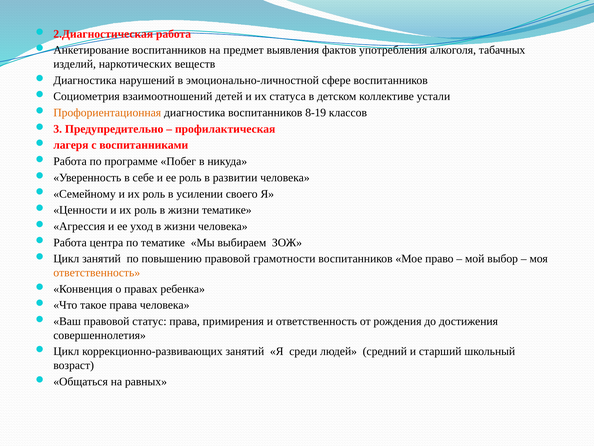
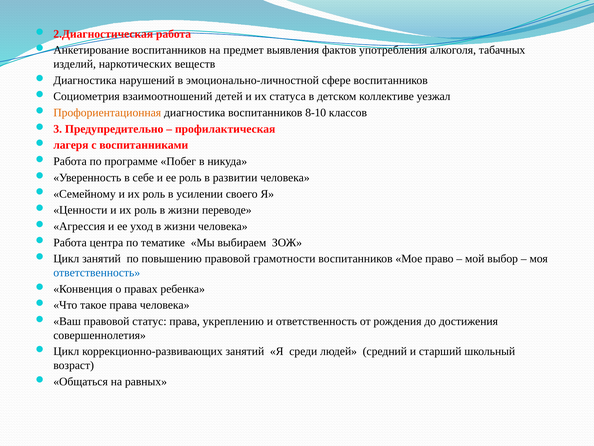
устали: устали -> уезжал
8-19: 8-19 -> 8-10
жизни тематике: тематике -> переводе
ответственность at (97, 272) colour: orange -> blue
примирения: примирения -> укреплению
